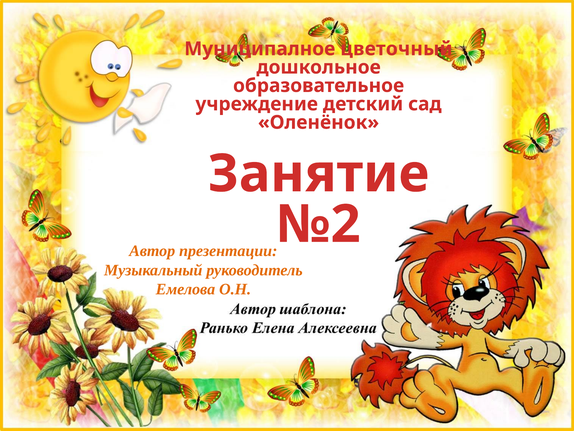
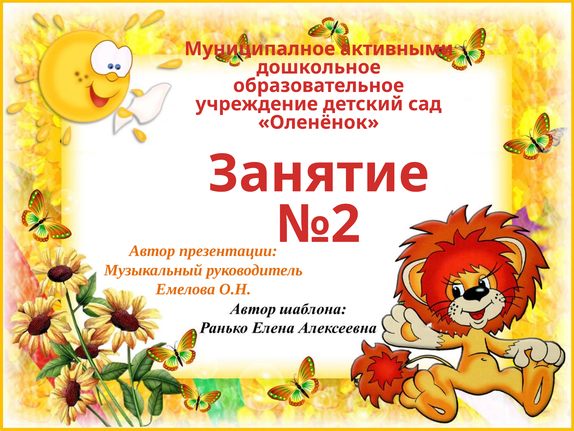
цветочный: цветочный -> активными
